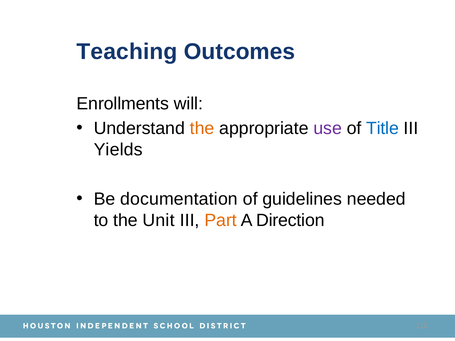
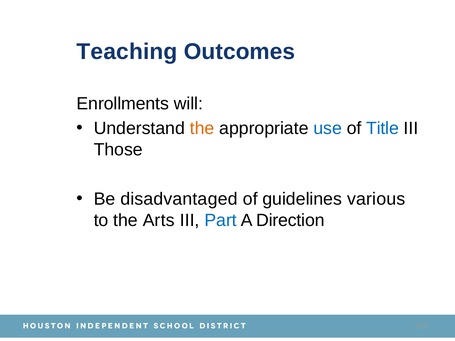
use colour: purple -> blue
Yields: Yields -> Those
documentation: documentation -> disadvantaged
needed: needed -> various
Unit: Unit -> Arts
Part colour: orange -> blue
